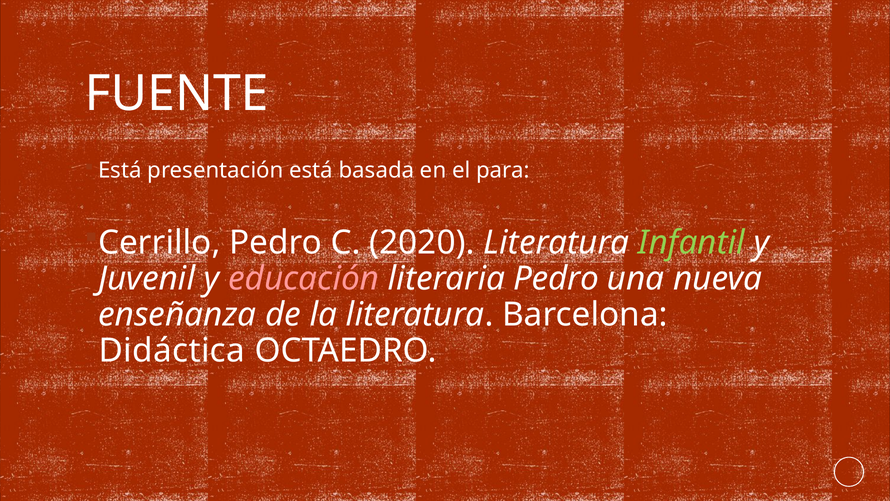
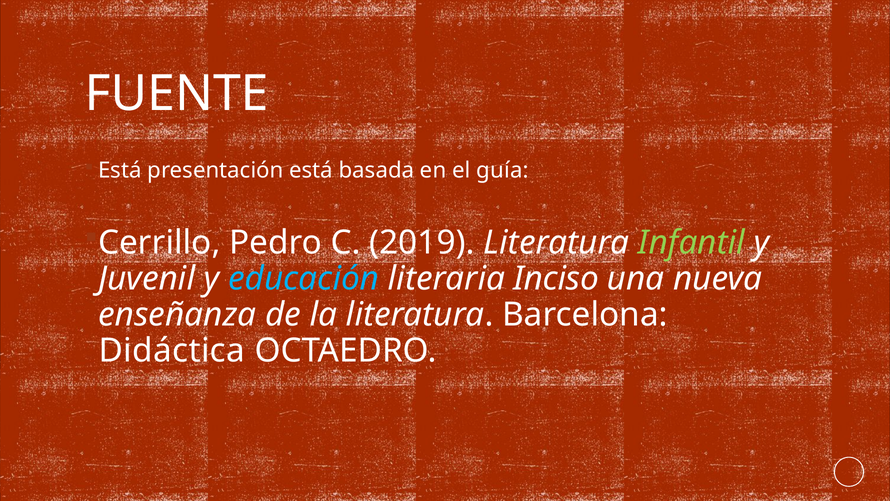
para: para -> guía
2020: 2020 -> 2019
educación colour: pink -> light blue
literaria Pedro: Pedro -> Inciso
